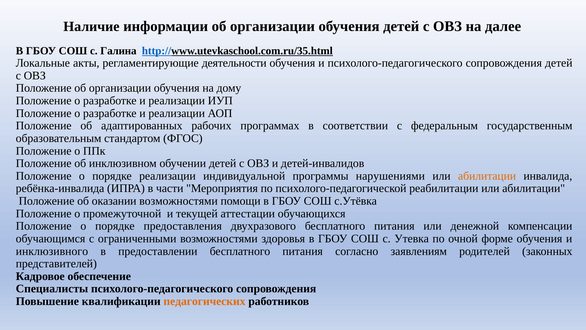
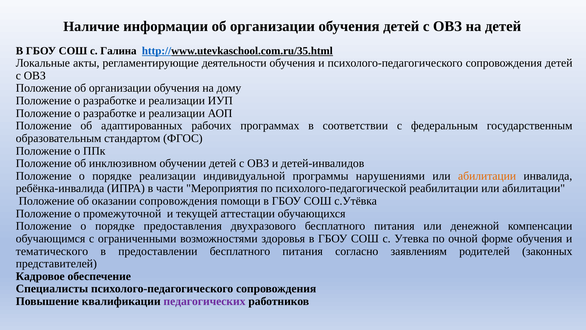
на далее: далее -> детей
оказании возможностями: возможностями -> сопровождения
инклюзивного: инклюзивного -> тематического
педагогических colour: orange -> purple
